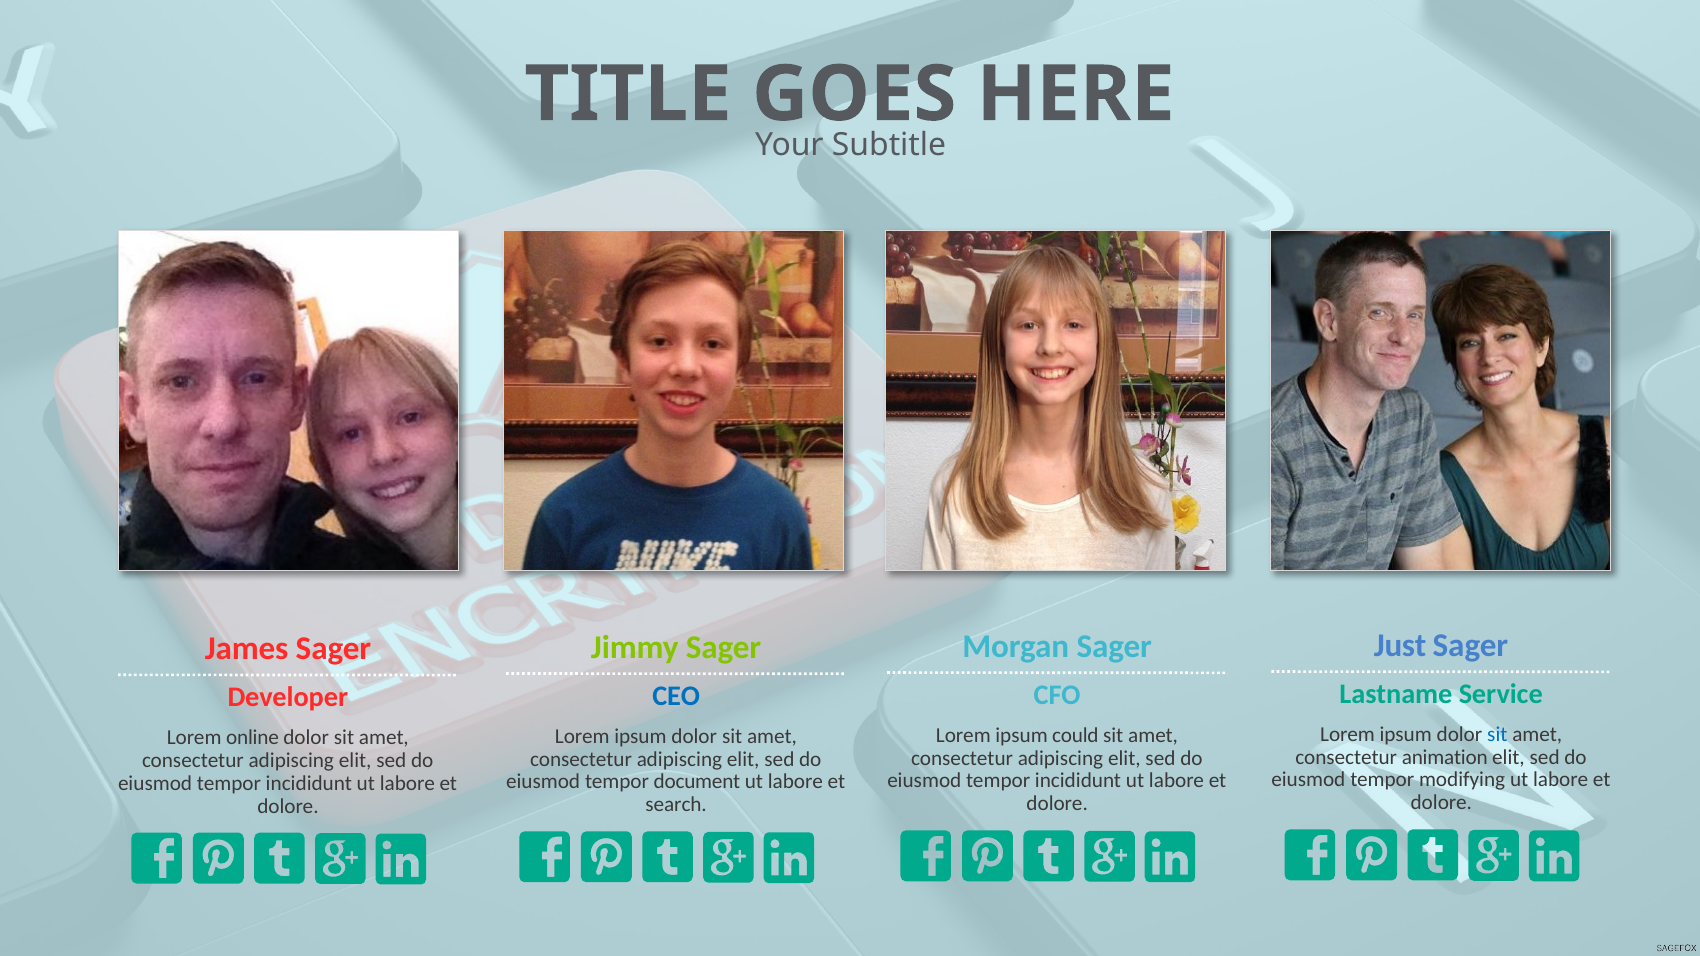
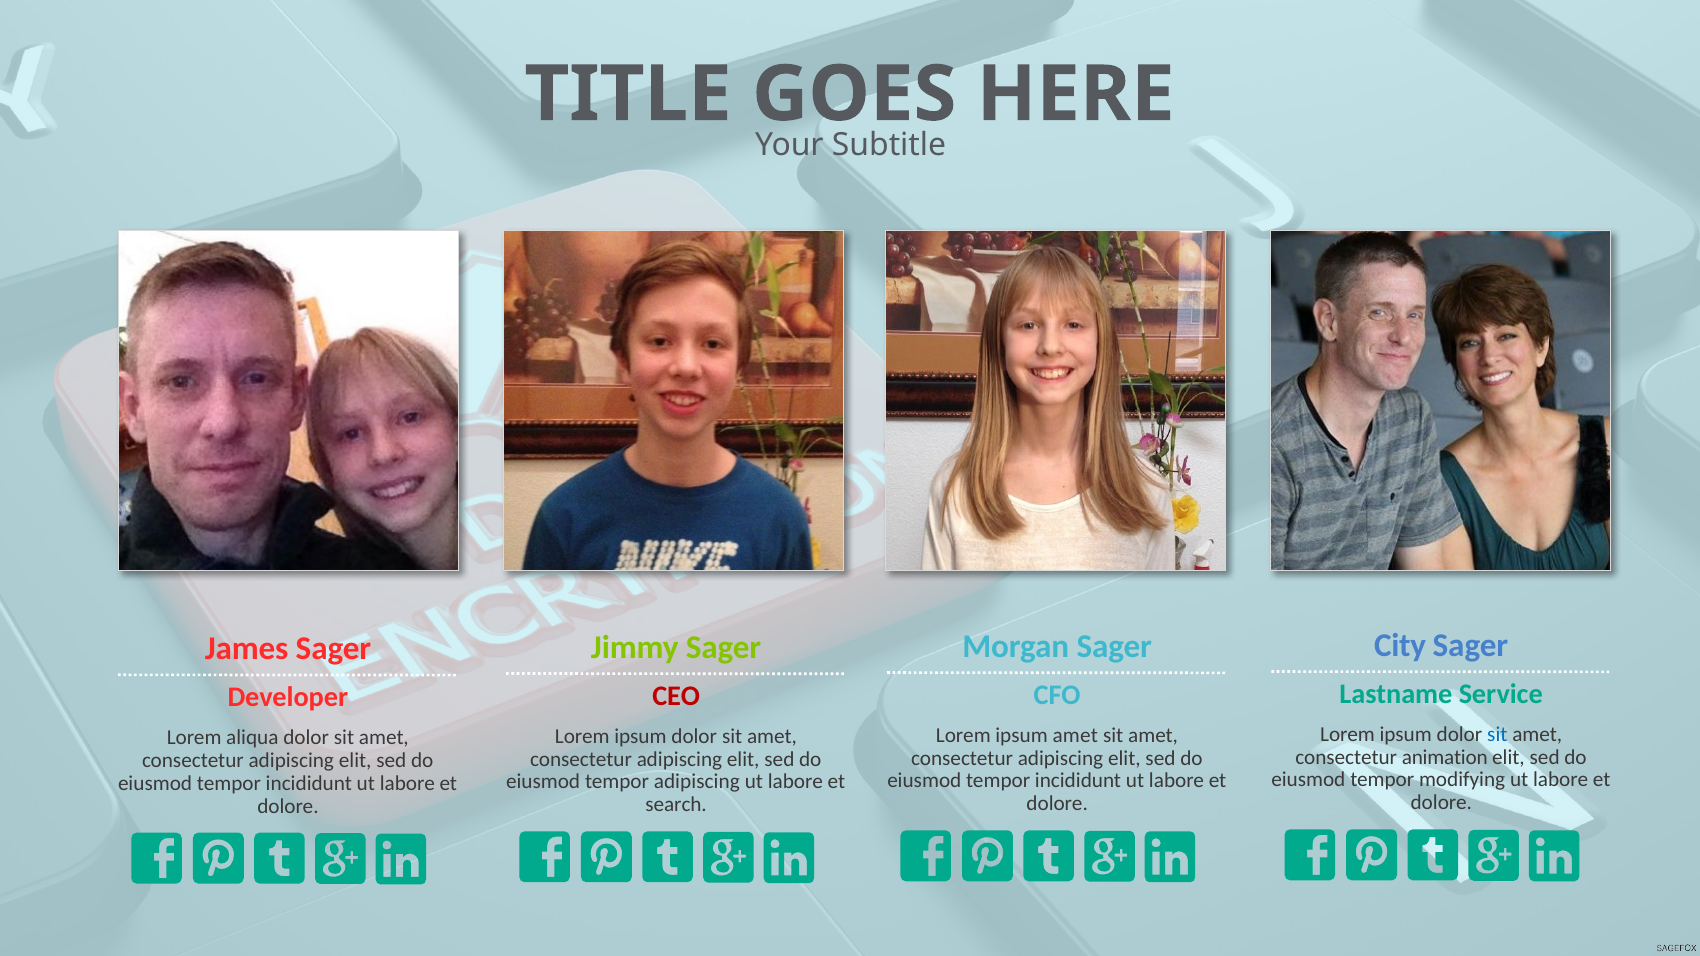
Just: Just -> City
CEO colour: blue -> red
ipsum could: could -> amet
online: online -> aliqua
tempor document: document -> adipiscing
